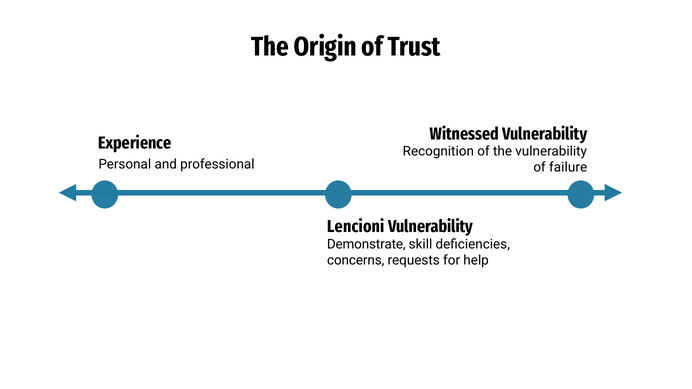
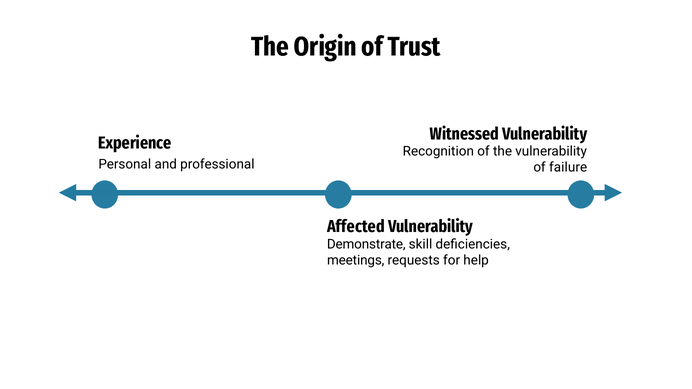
Lencioni: Lencioni -> Affected
concerns: concerns -> meetings
